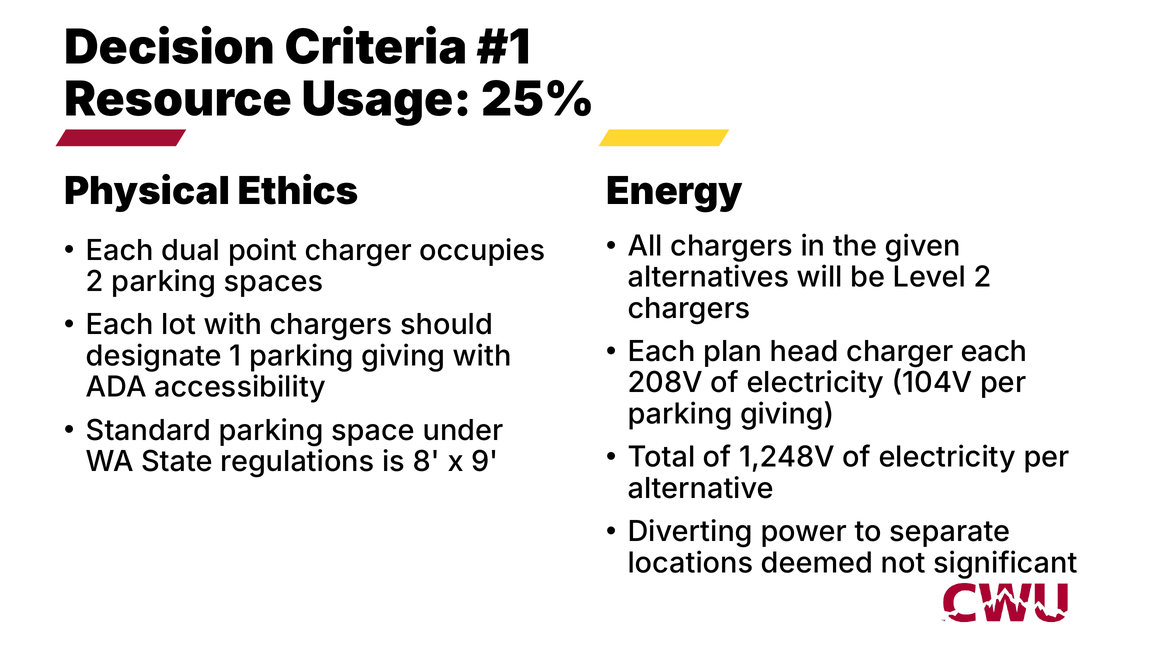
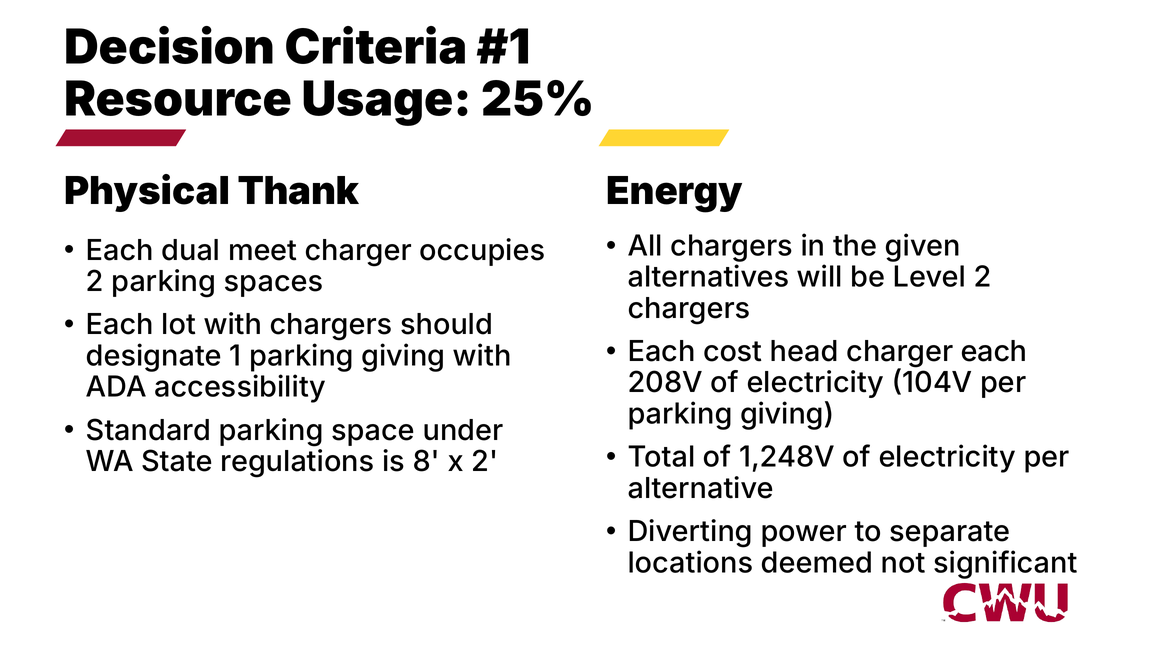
Ethics: Ethics -> Thank
point: point -> meet
plan: plan -> cost
x 9: 9 -> 2
